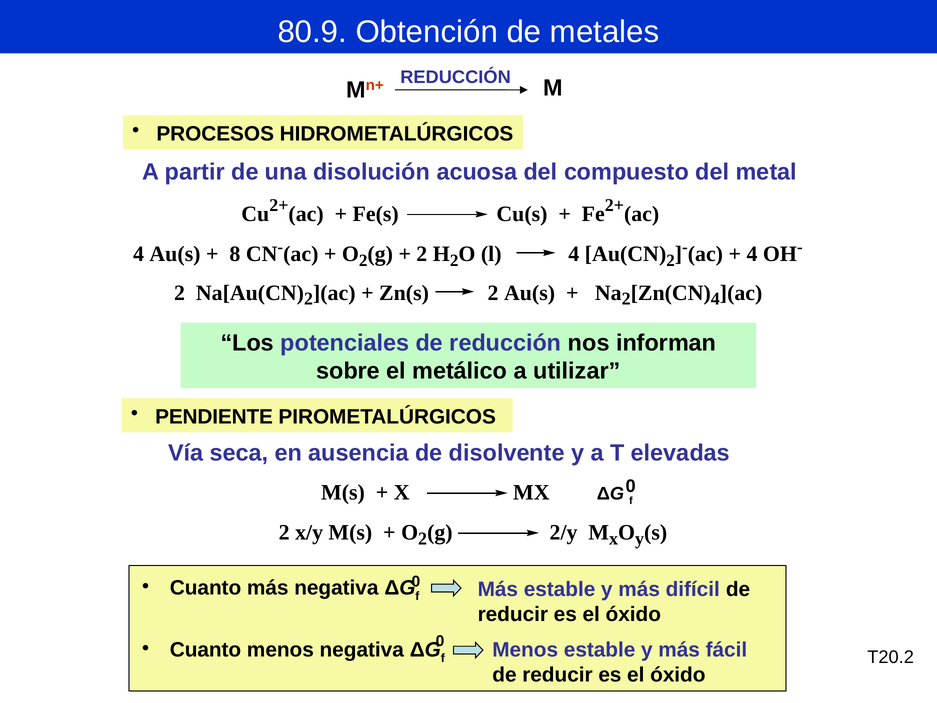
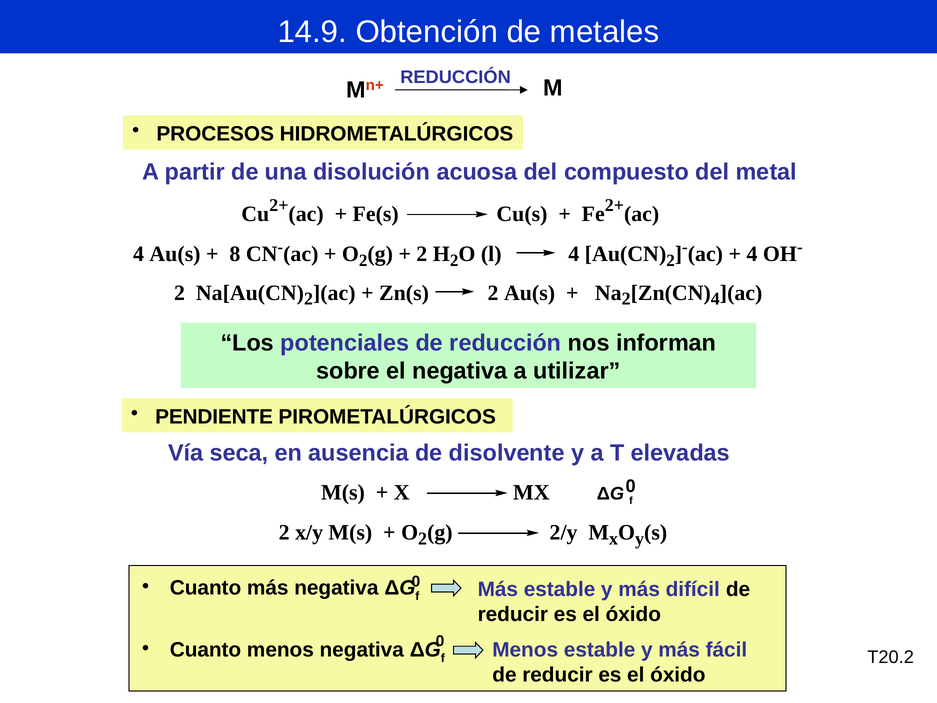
80.9: 80.9 -> 14.9
el metálico: metálico -> negativa
